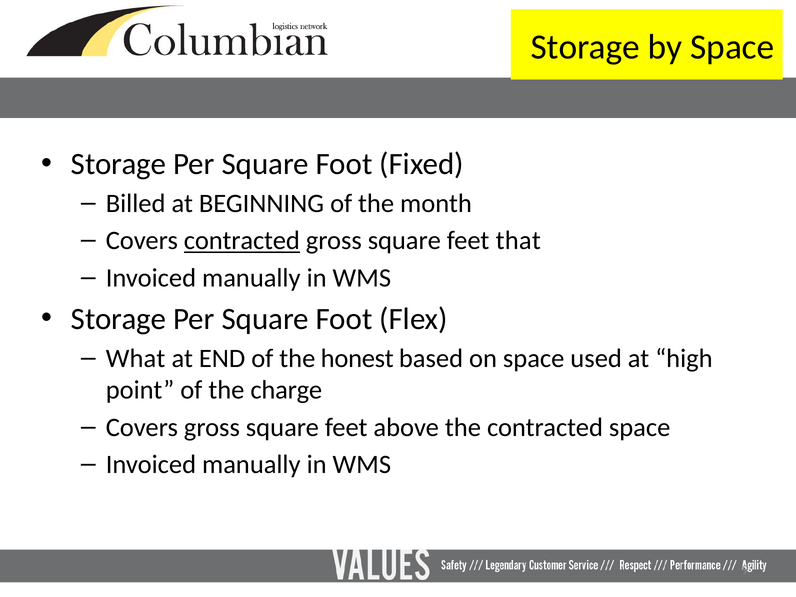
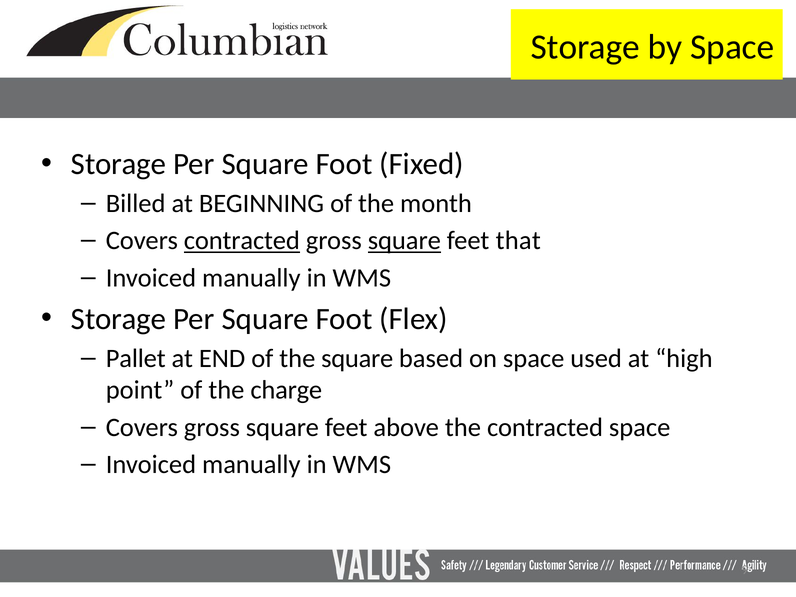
square at (404, 241) underline: none -> present
What: What -> Pallet
the honest: honest -> square
